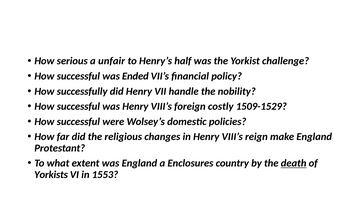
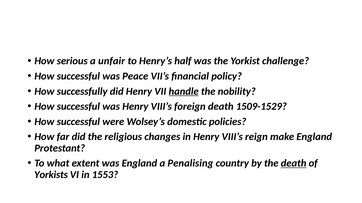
Ended: Ended -> Peace
handle underline: none -> present
foreign costly: costly -> death
Enclosures: Enclosures -> Penalising
